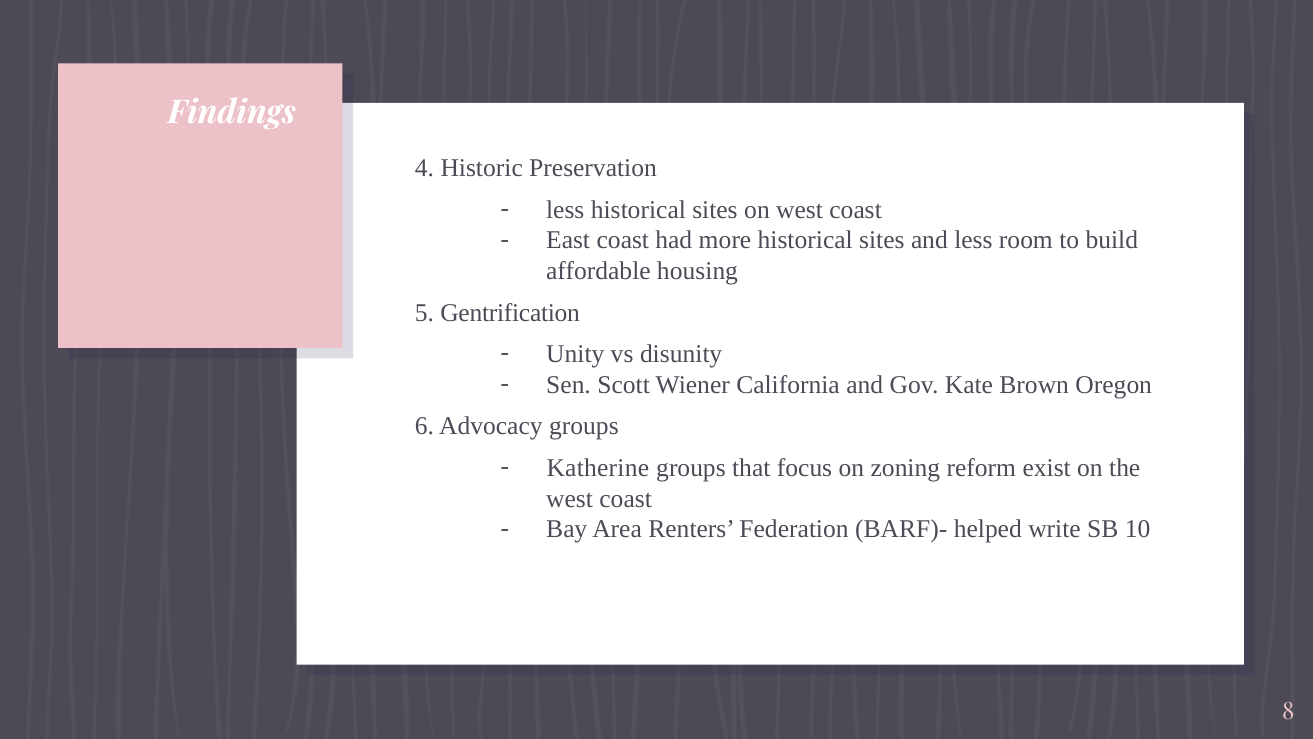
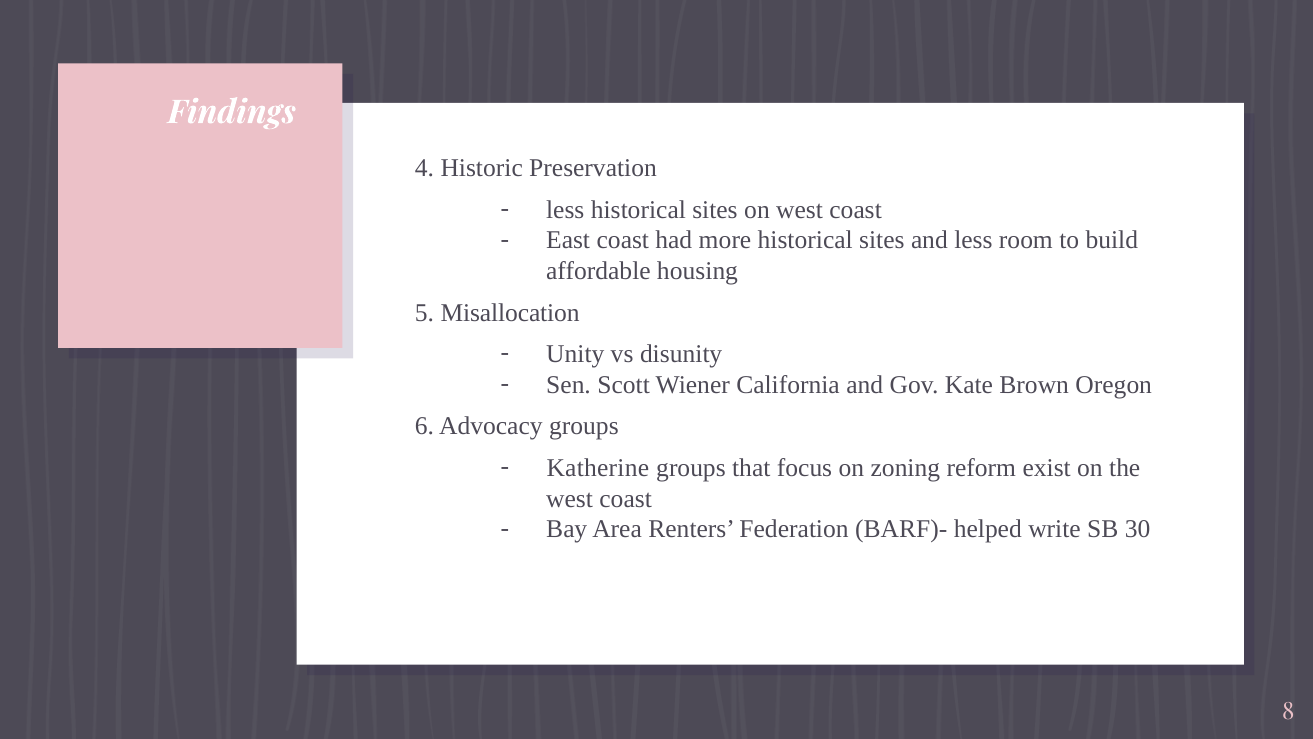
Gentrification: Gentrification -> Misallocation
10: 10 -> 30
